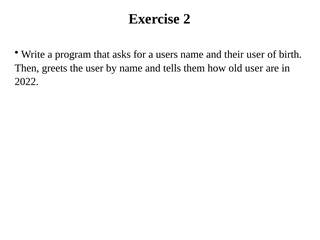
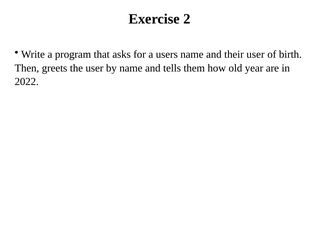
old user: user -> year
